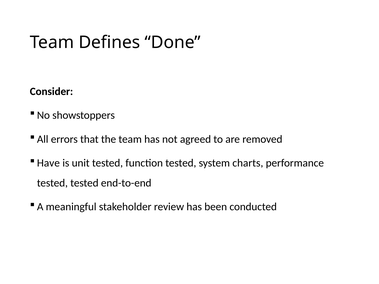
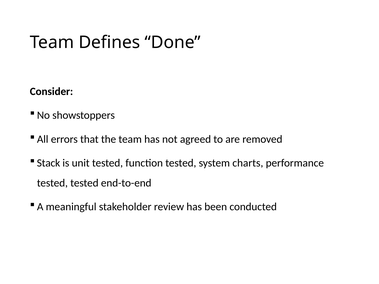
Have: Have -> Stack
